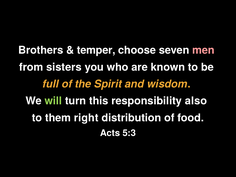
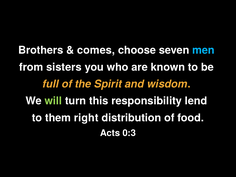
temper: temper -> comes
men colour: pink -> light blue
also: also -> lend
5:3: 5:3 -> 0:3
